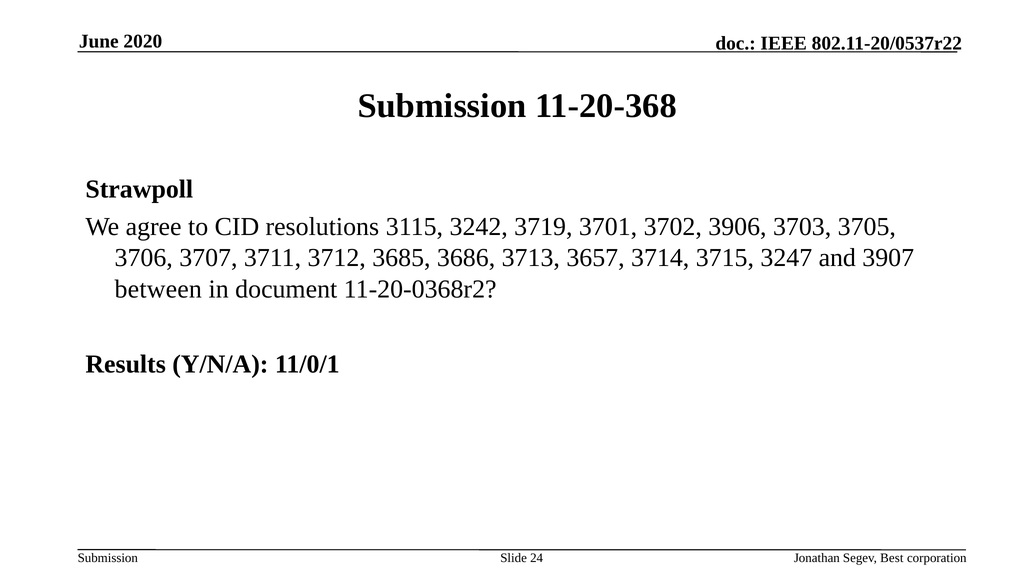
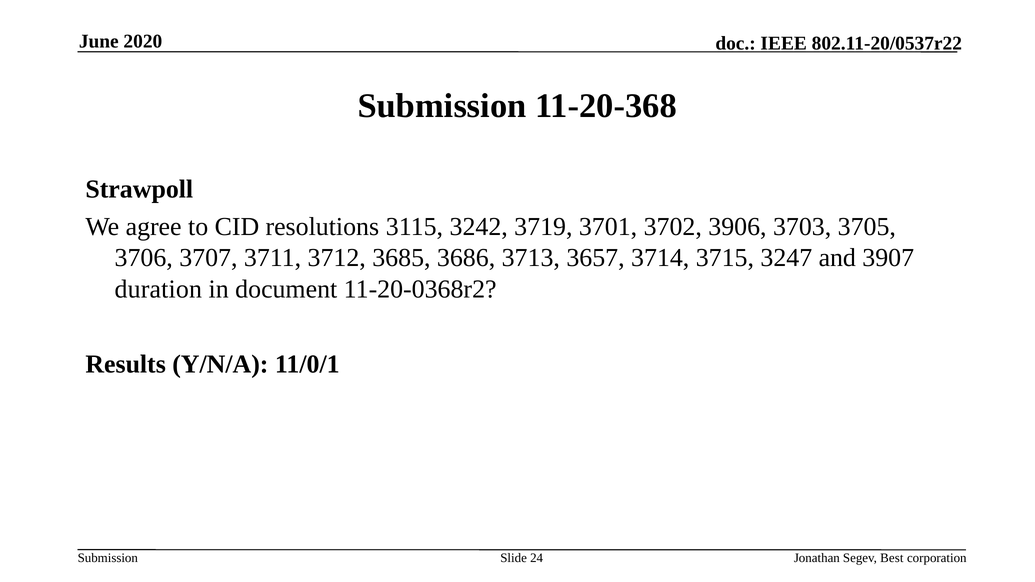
between: between -> duration
